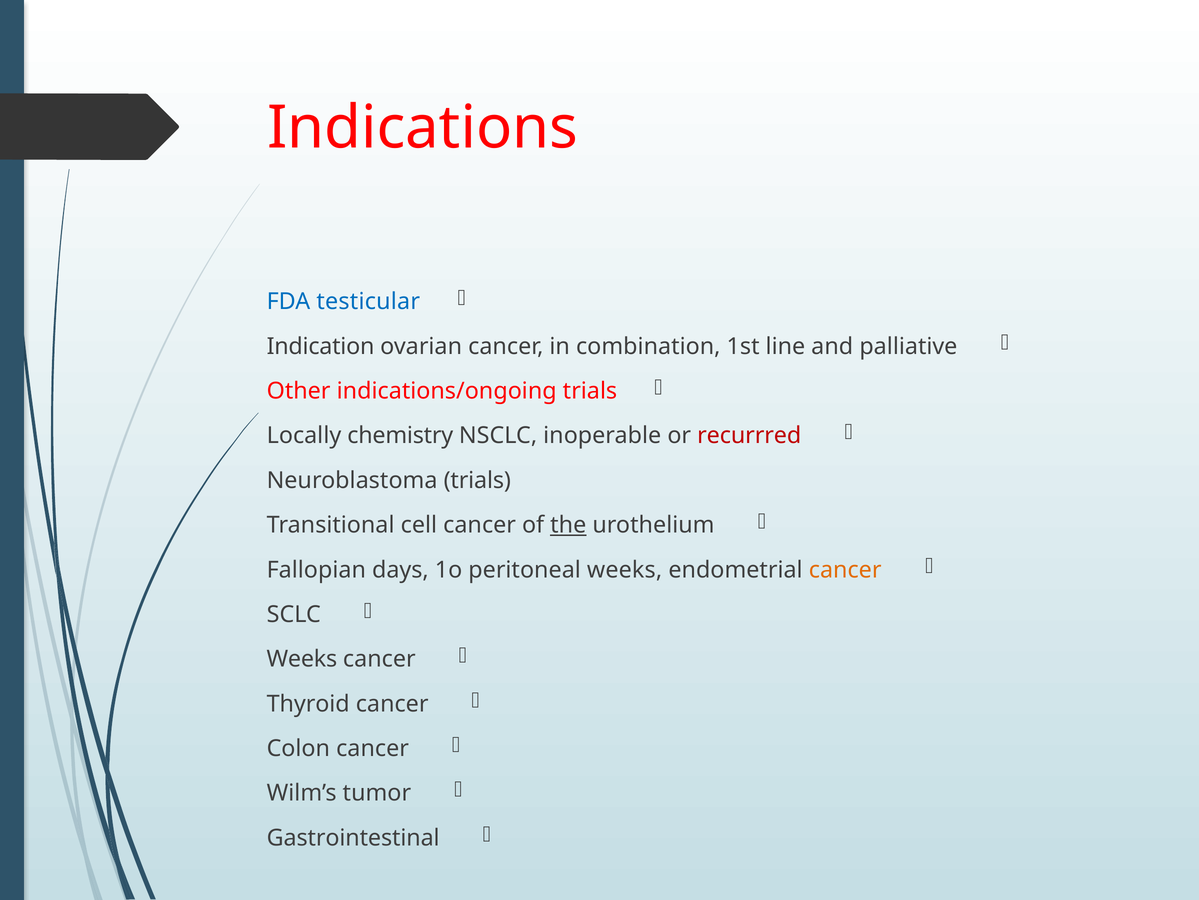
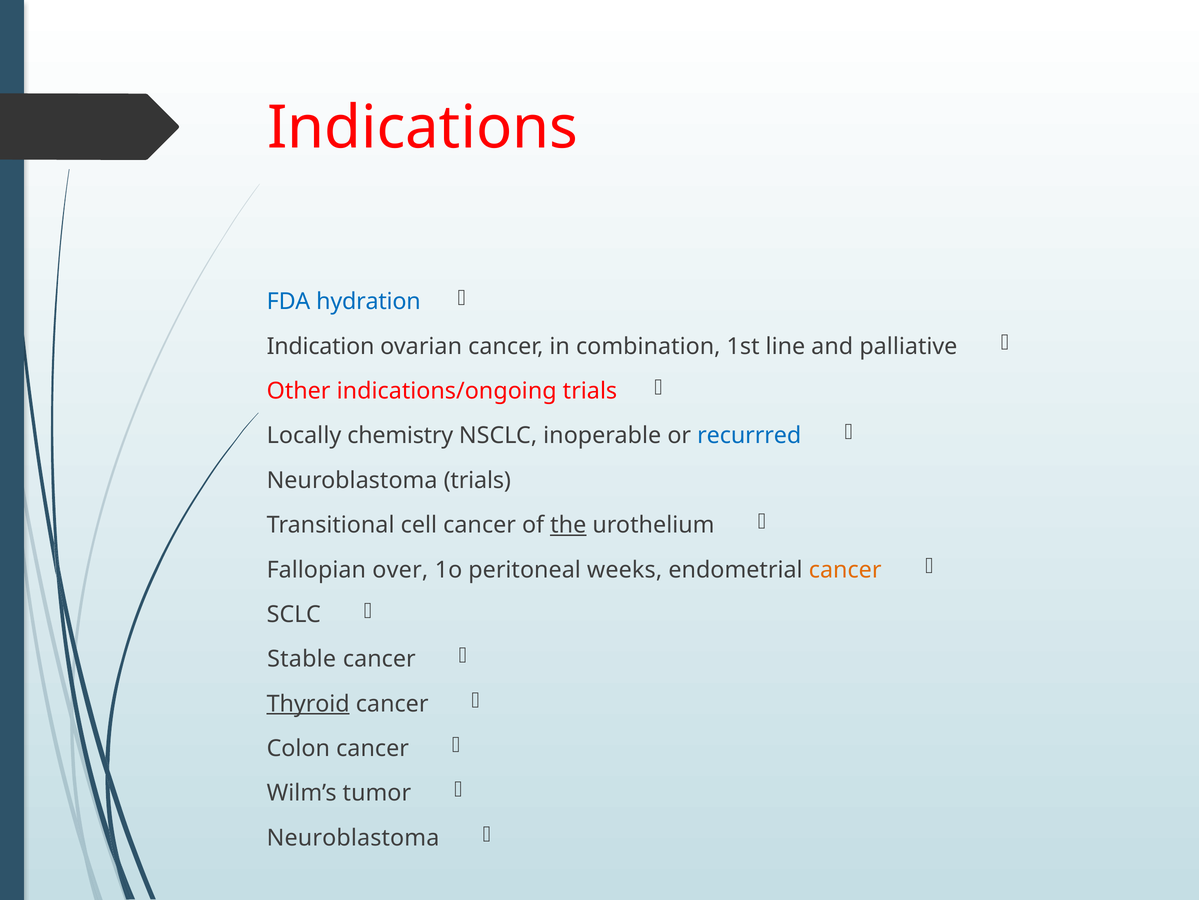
testicular: testicular -> hydration
recurrred colour: red -> blue
days: days -> over
Weeks at (302, 659): Weeks -> Stable
Thyroid underline: none -> present
Gastrointestinal at (353, 837): Gastrointestinal -> Neuroblastoma
